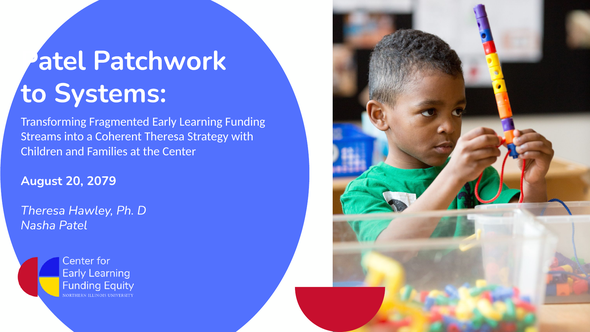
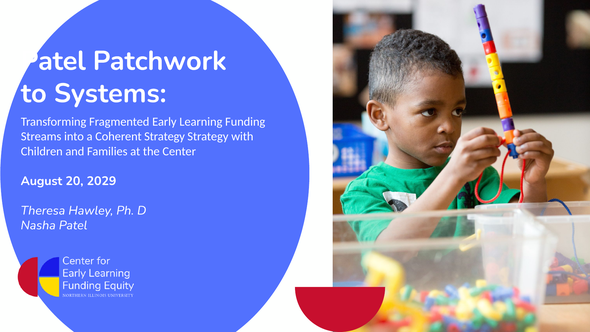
Coherent Theresa: Theresa -> Strategy
2079: 2079 -> 2029
